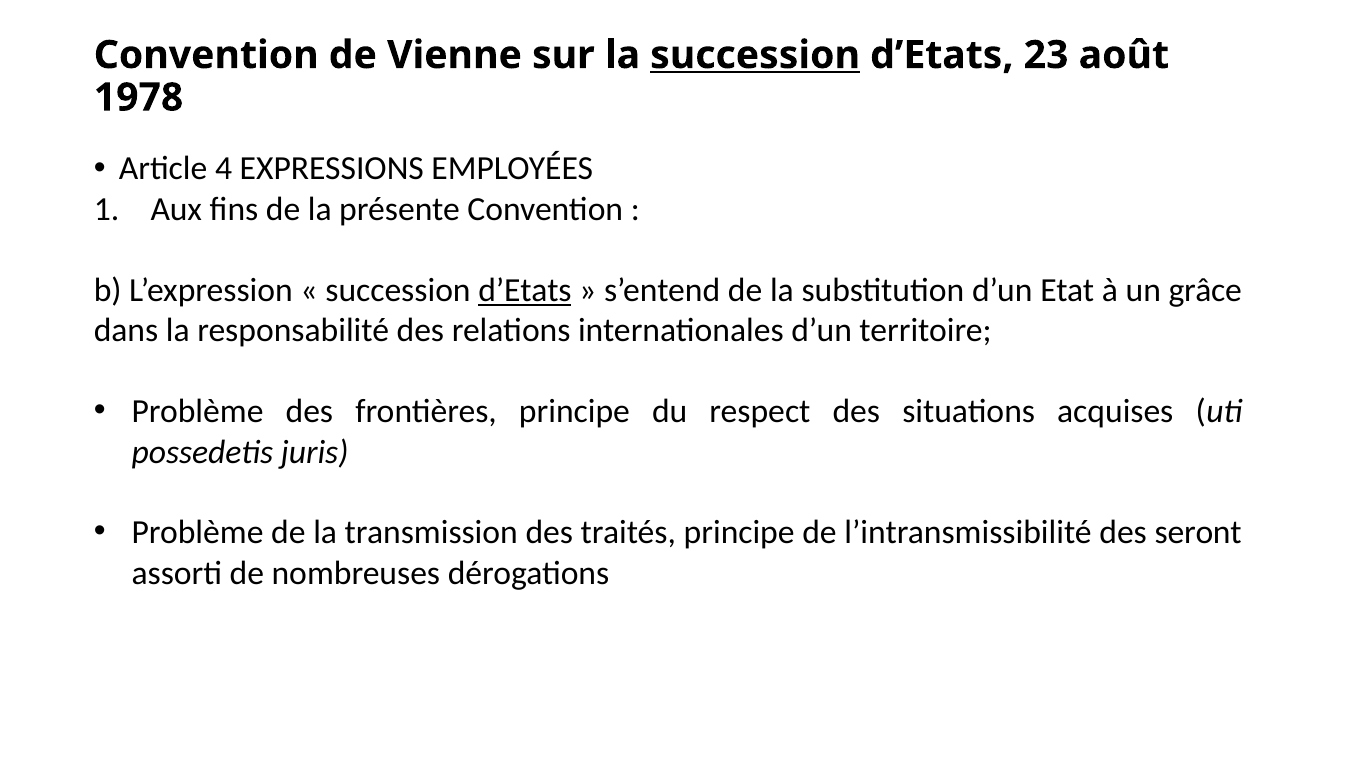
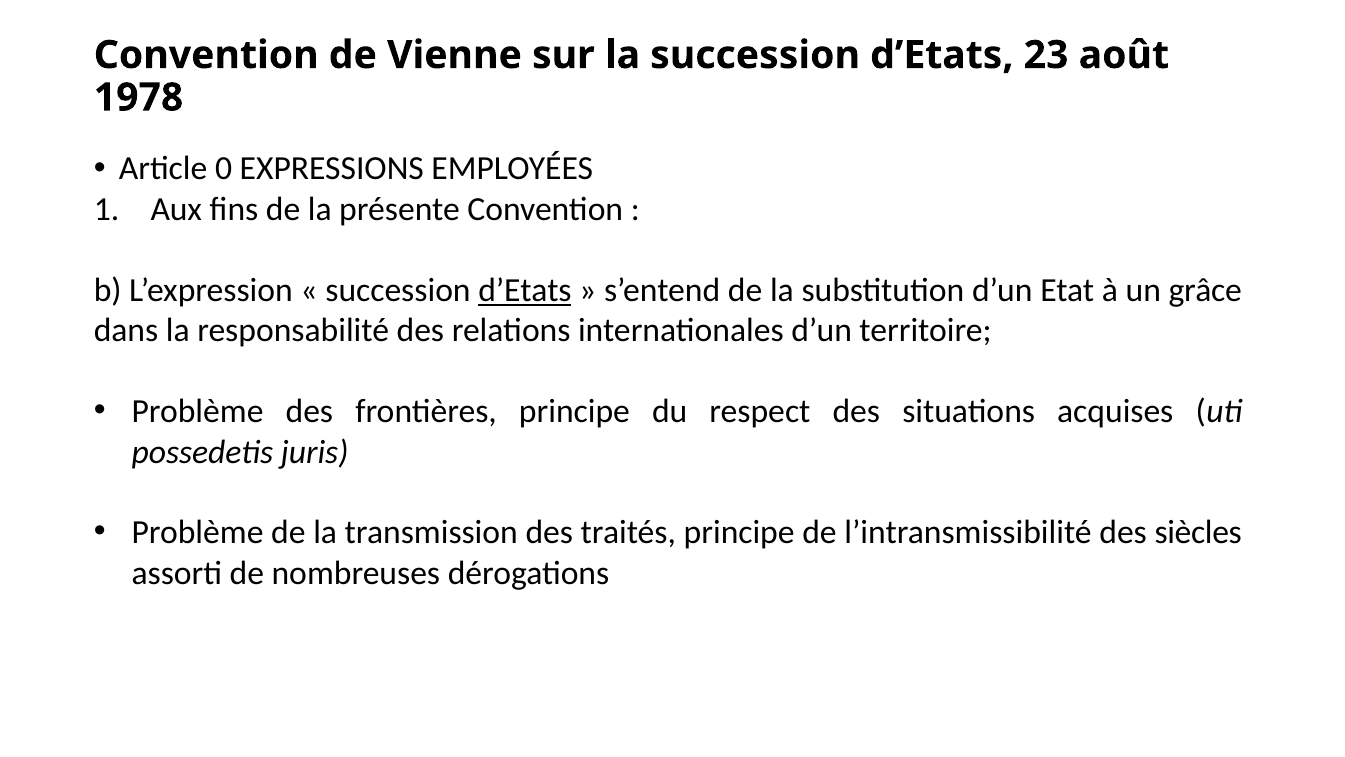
succession at (755, 55) underline: present -> none
4: 4 -> 0
seront: seront -> siècles
